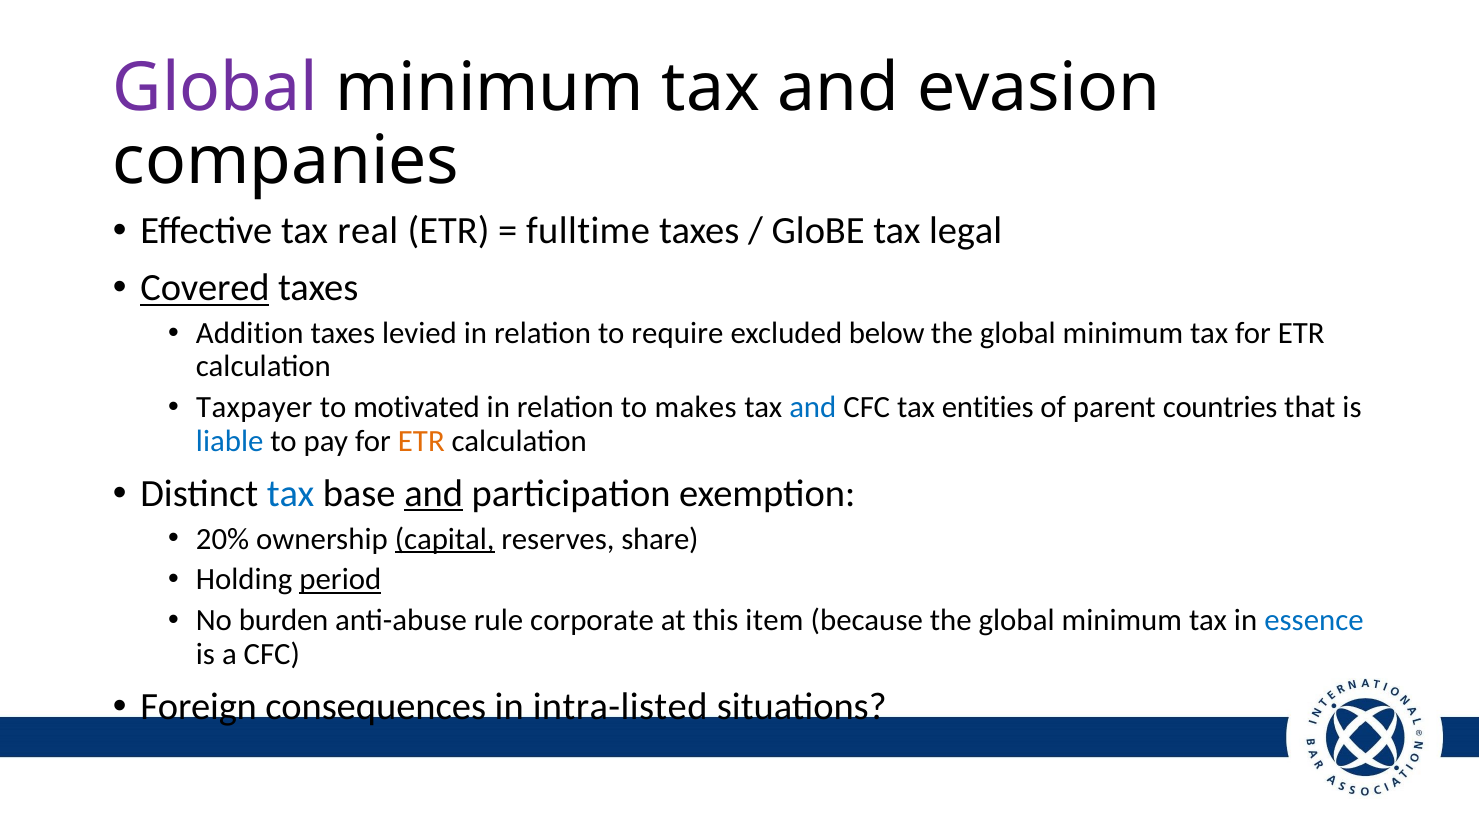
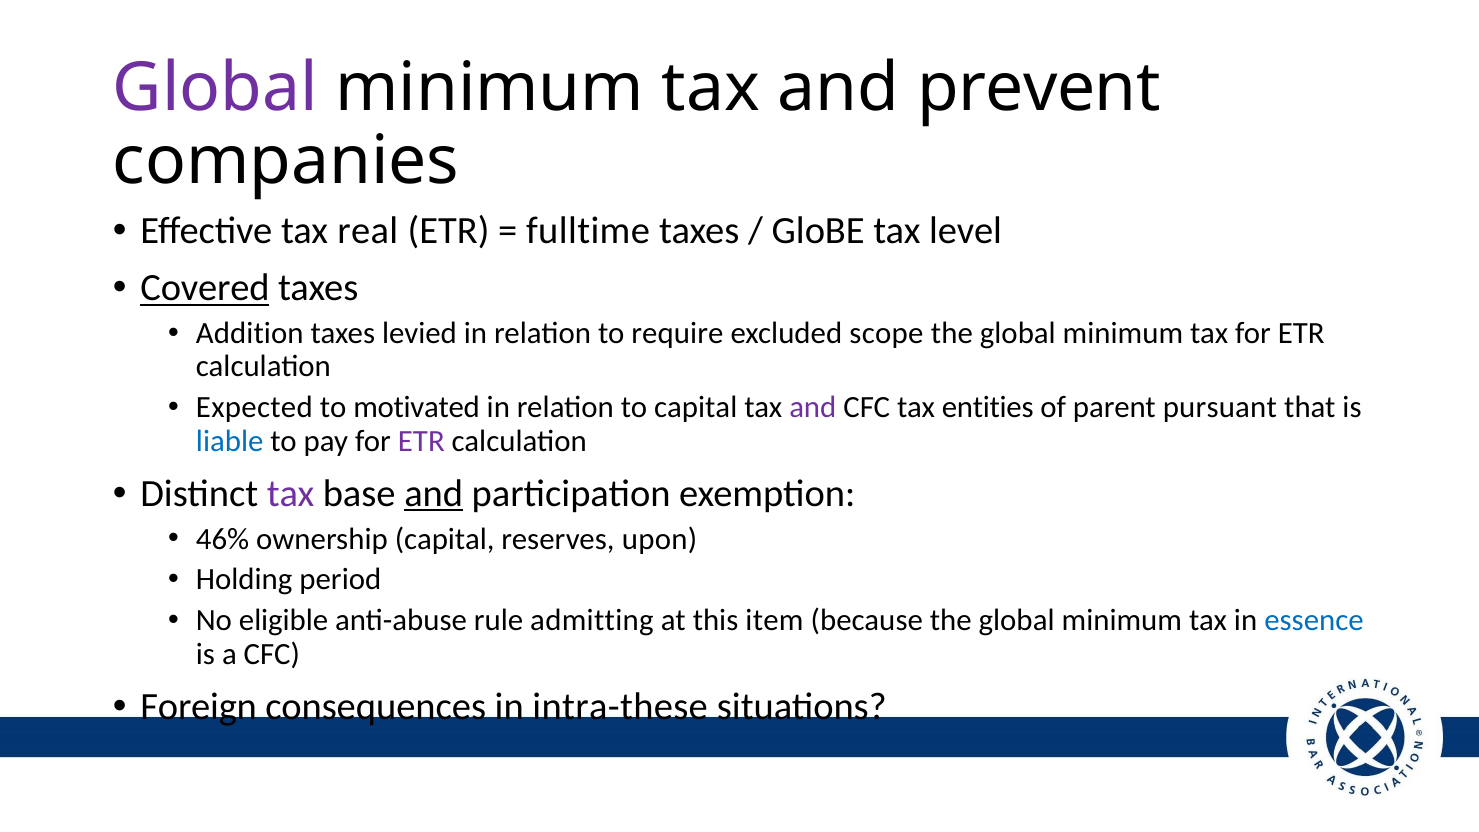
evasion: evasion -> prevent
legal: legal -> level
below: below -> scope
Taxpayer: Taxpayer -> Expected
to makes: makes -> capital
and at (813, 408) colour: blue -> purple
countries: countries -> pursuant
ETR at (421, 441) colour: orange -> purple
tax at (291, 494) colour: blue -> purple
20%: 20% -> 46%
capital at (445, 539) underline: present -> none
share: share -> upon
period underline: present -> none
burden: burden -> eligible
corporate: corporate -> admitting
intra-listed: intra-listed -> intra-these
